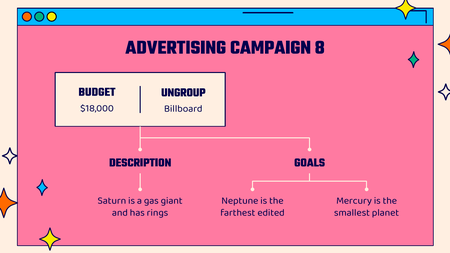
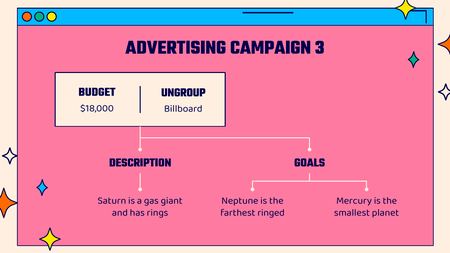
8: 8 -> 3
edited: edited -> ringed
